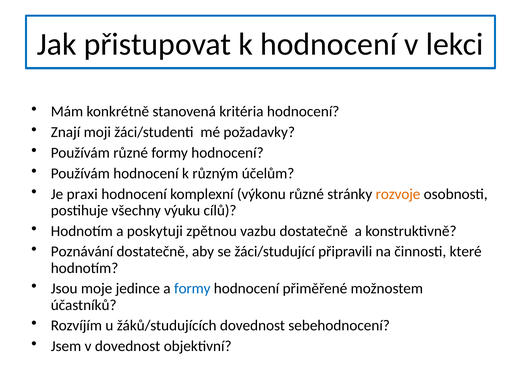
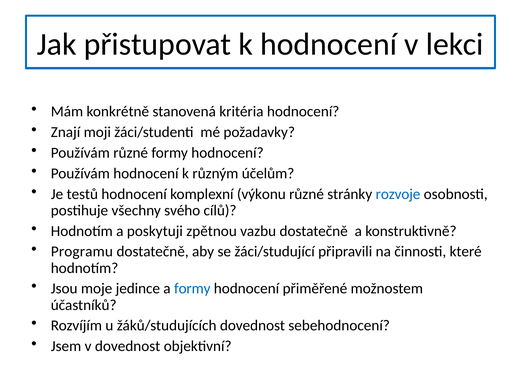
praxi: praxi -> testů
rozvoje colour: orange -> blue
výuku: výuku -> svého
Poznávání: Poznávání -> Programu
